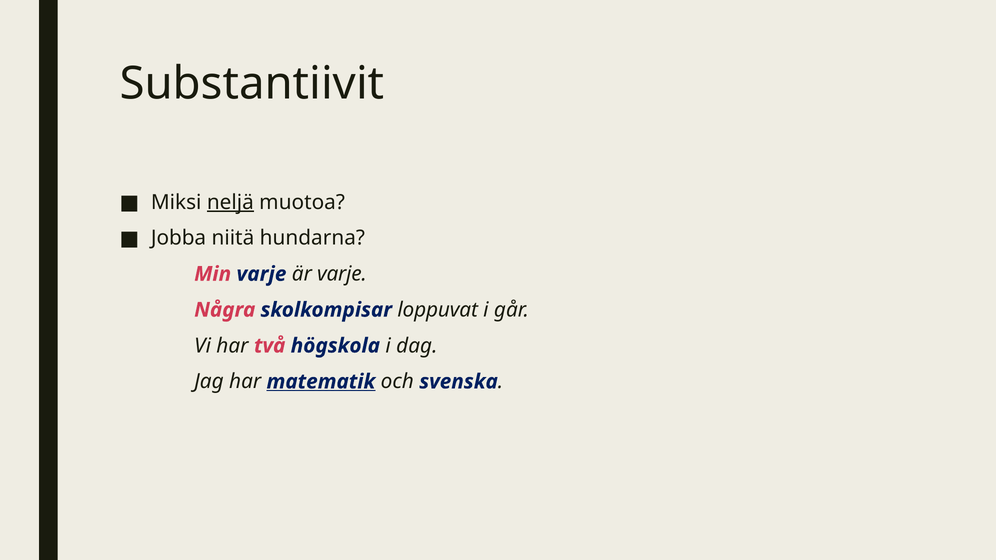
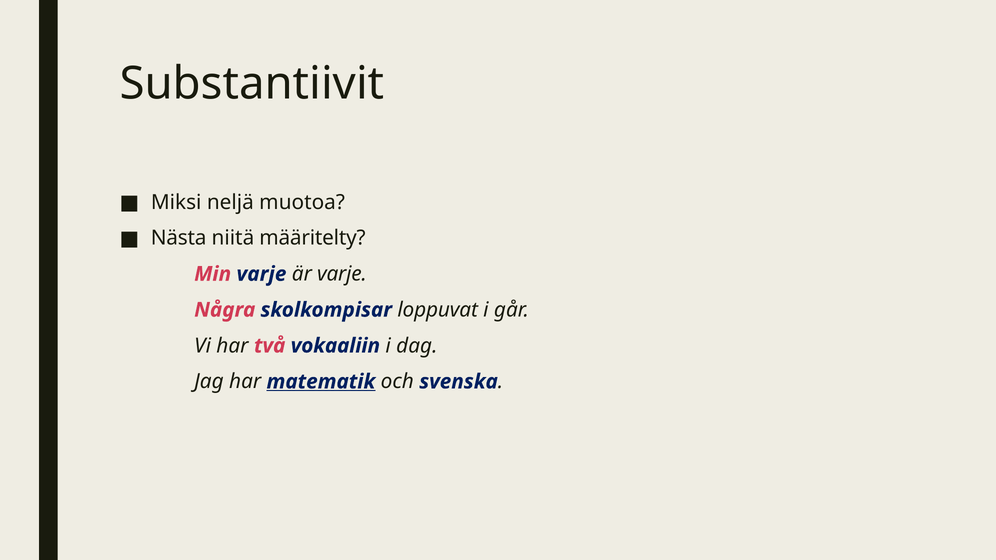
neljä underline: present -> none
Jobba: Jobba -> Nästa
hundarna: hundarna -> määritelty
högskola: högskola -> vokaaliin
